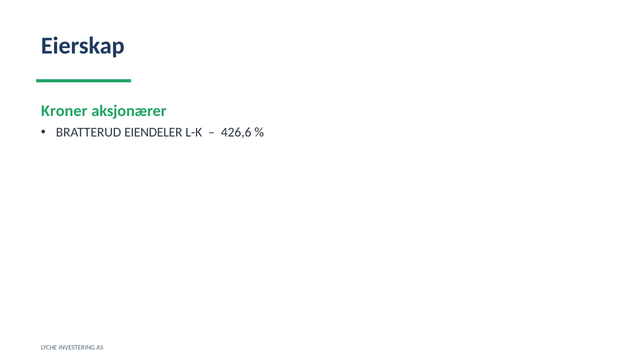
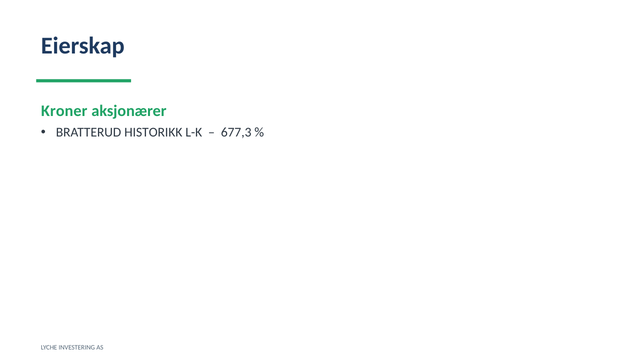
EIENDELER: EIENDELER -> HISTORIKK
426,6: 426,6 -> 677,3
